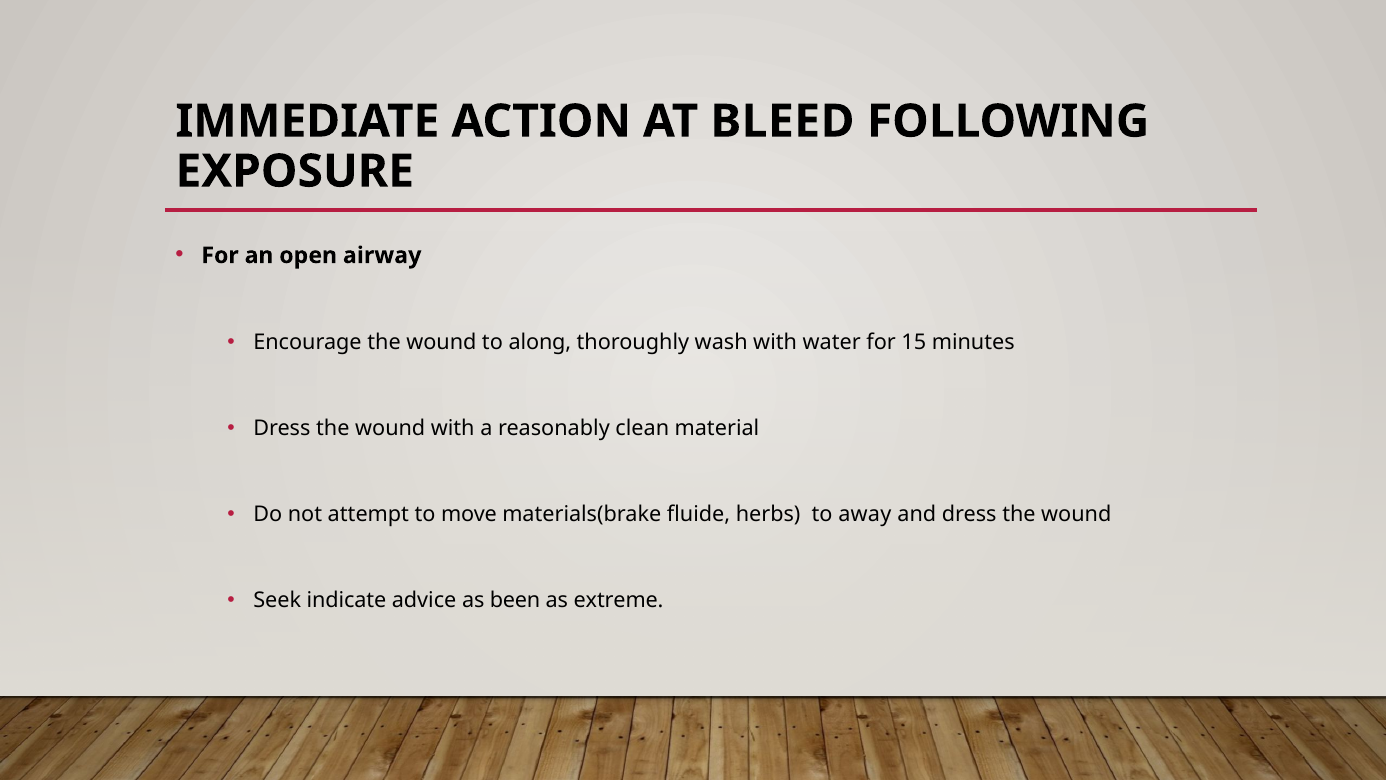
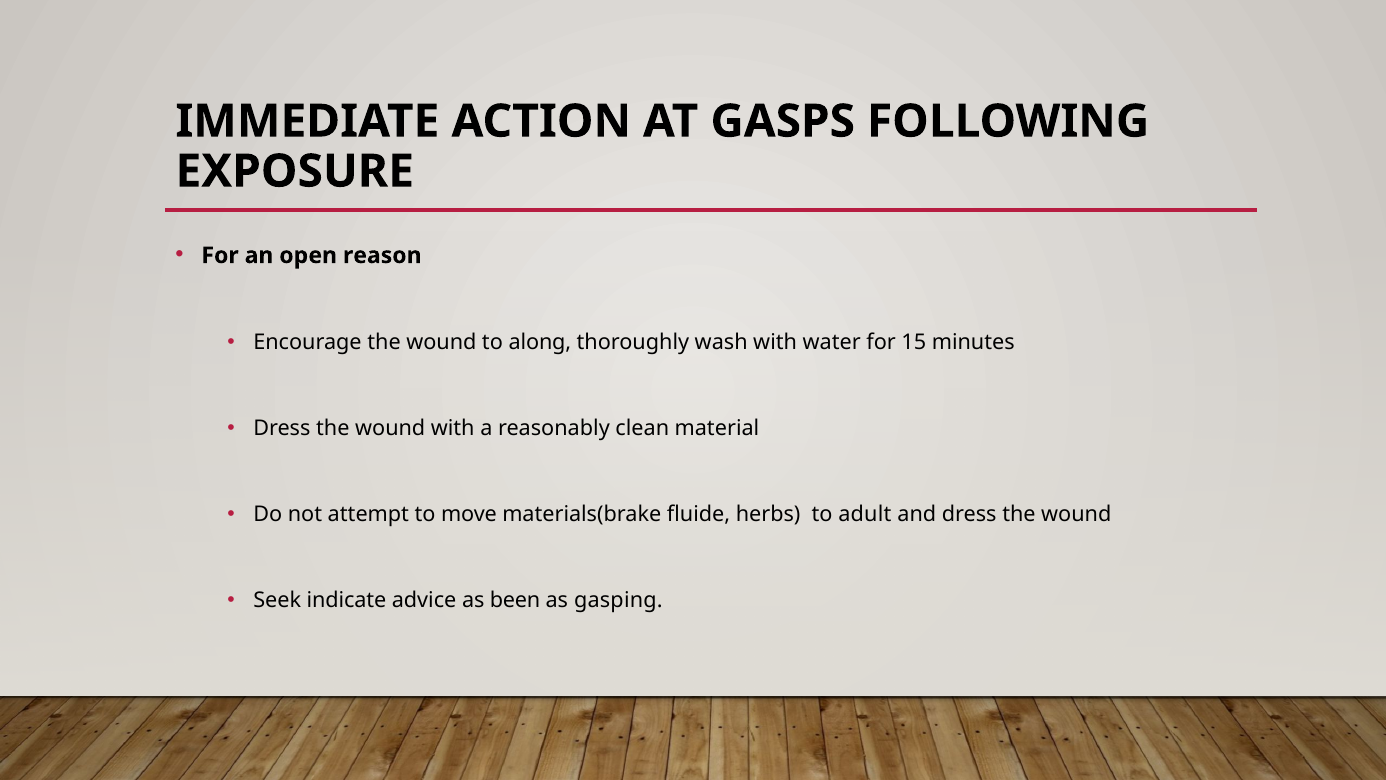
BLEED: BLEED -> GASPS
airway: airway -> reason
away: away -> adult
extreme: extreme -> gasping
